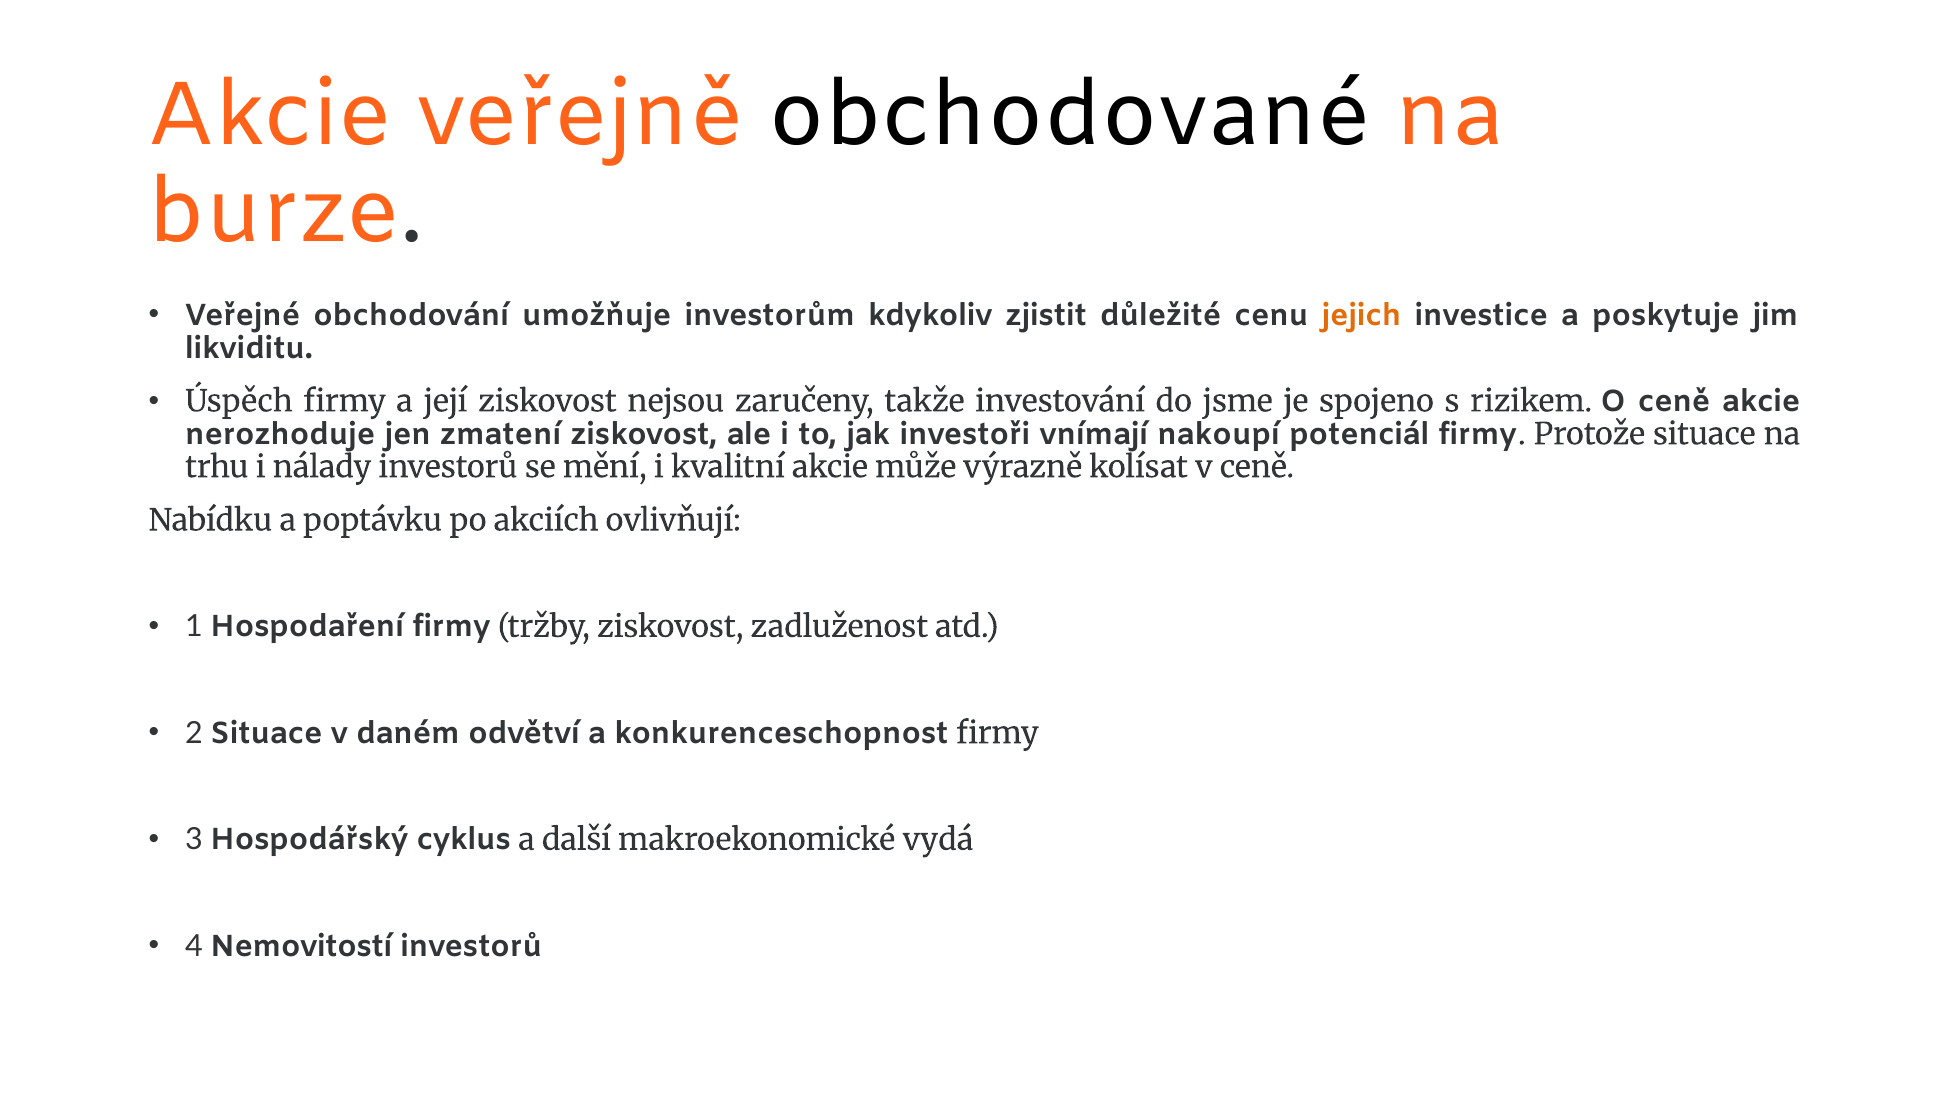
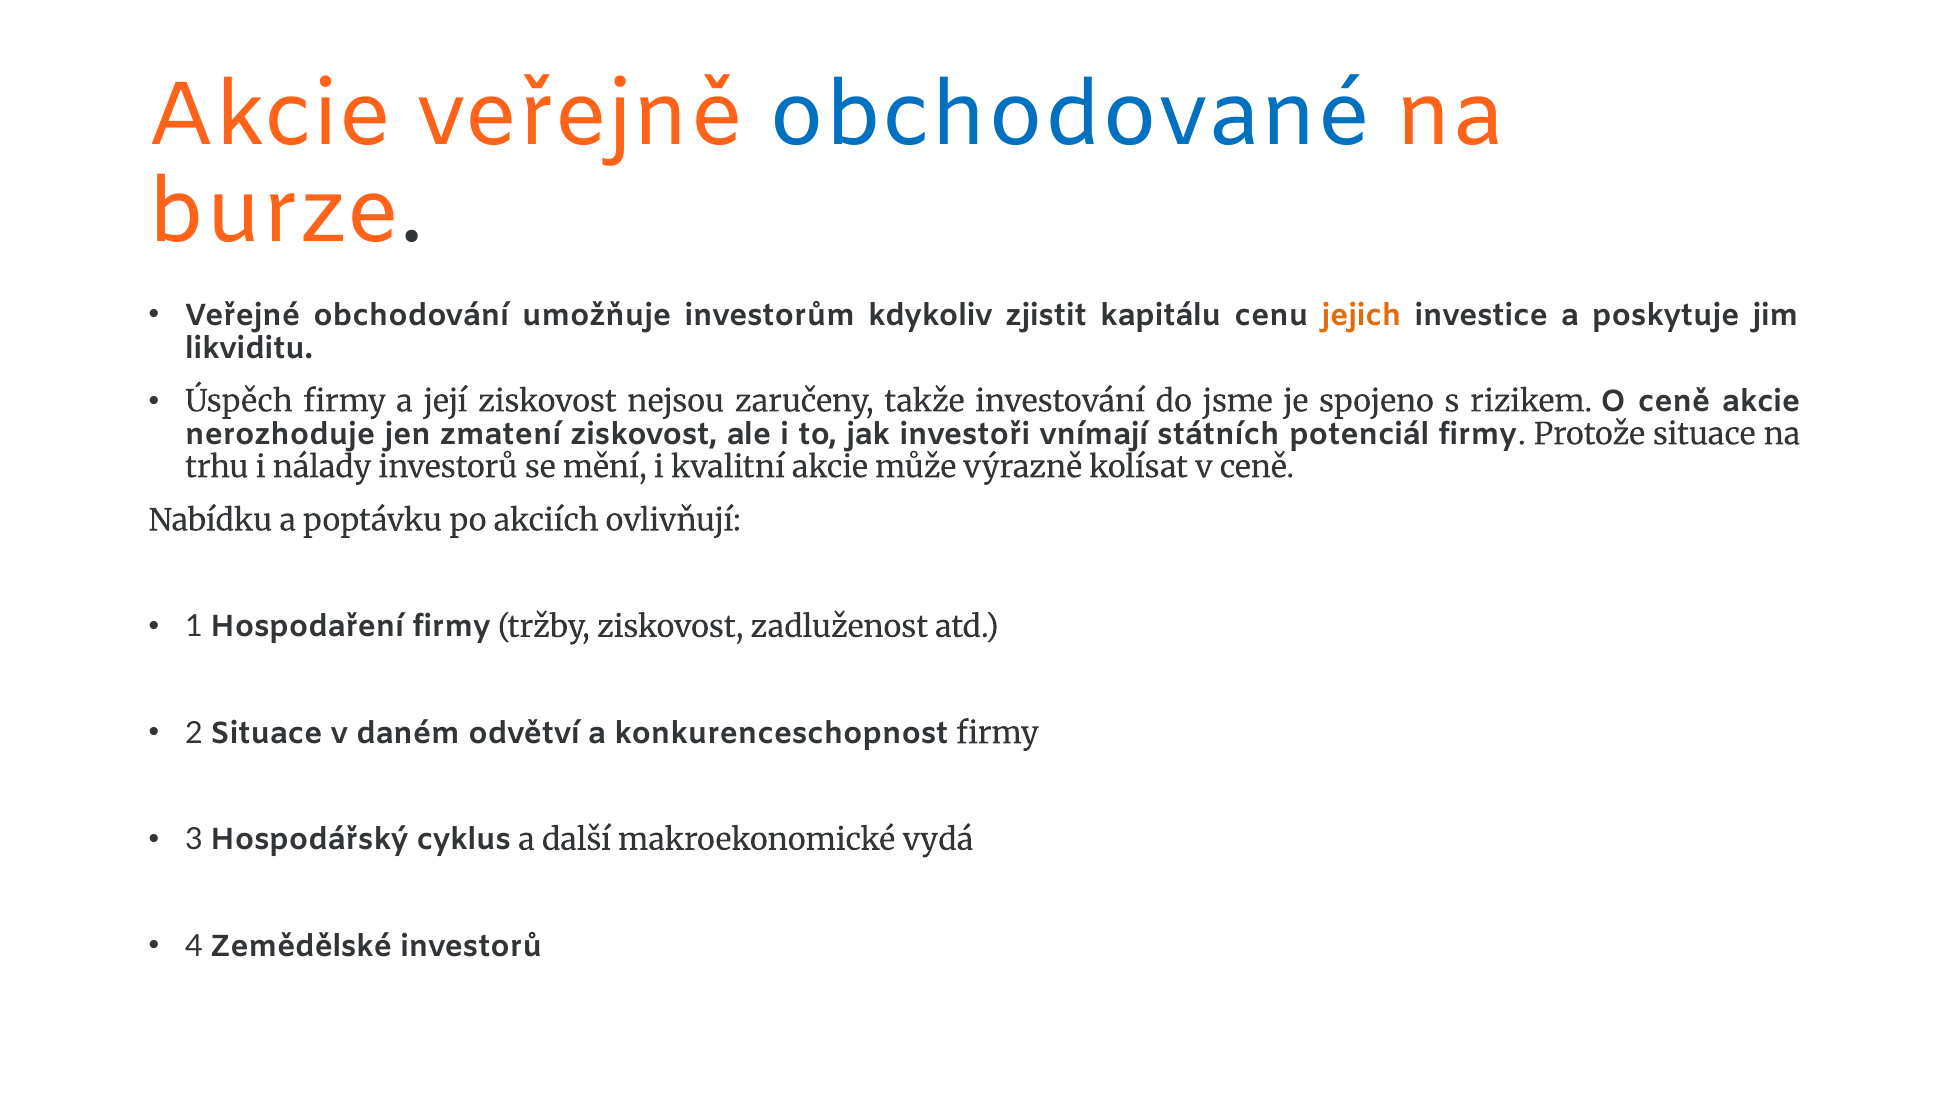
obchodované colour: black -> blue
důležité: důležité -> kapitálu
nakoupí: nakoupí -> státních
Nemovitostí: Nemovitostí -> Zemědělské
